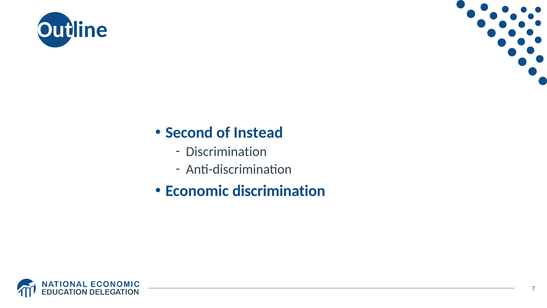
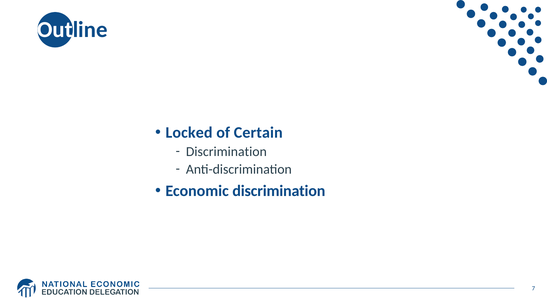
Second: Second -> Locked
Instead: Instead -> Certain
